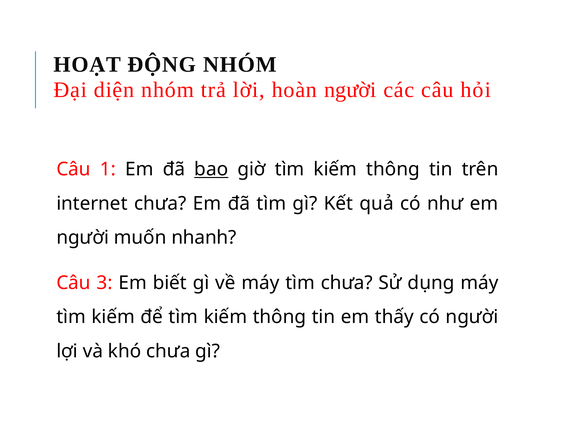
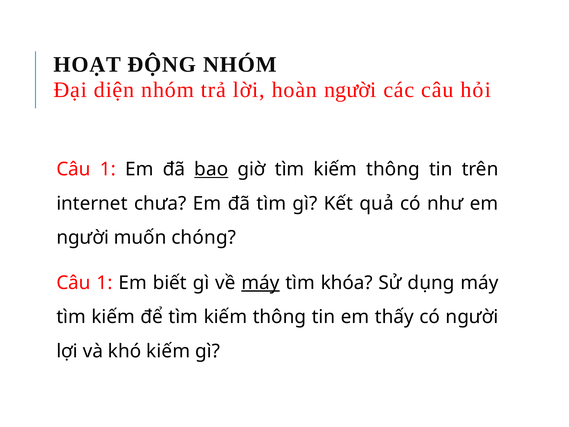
nhanh: nhanh -> chóng
3 at (105, 283): 3 -> 1
máy at (261, 283) underline: none -> present
tìm chưa: chưa -> khóa
khó chưa: chưa -> kiếm
